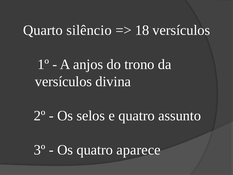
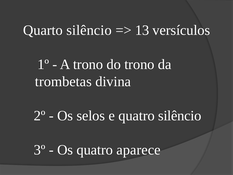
18: 18 -> 13
A anjos: anjos -> trono
versículos at (63, 81): versículos -> trombetas
quatro assunto: assunto -> silêncio
